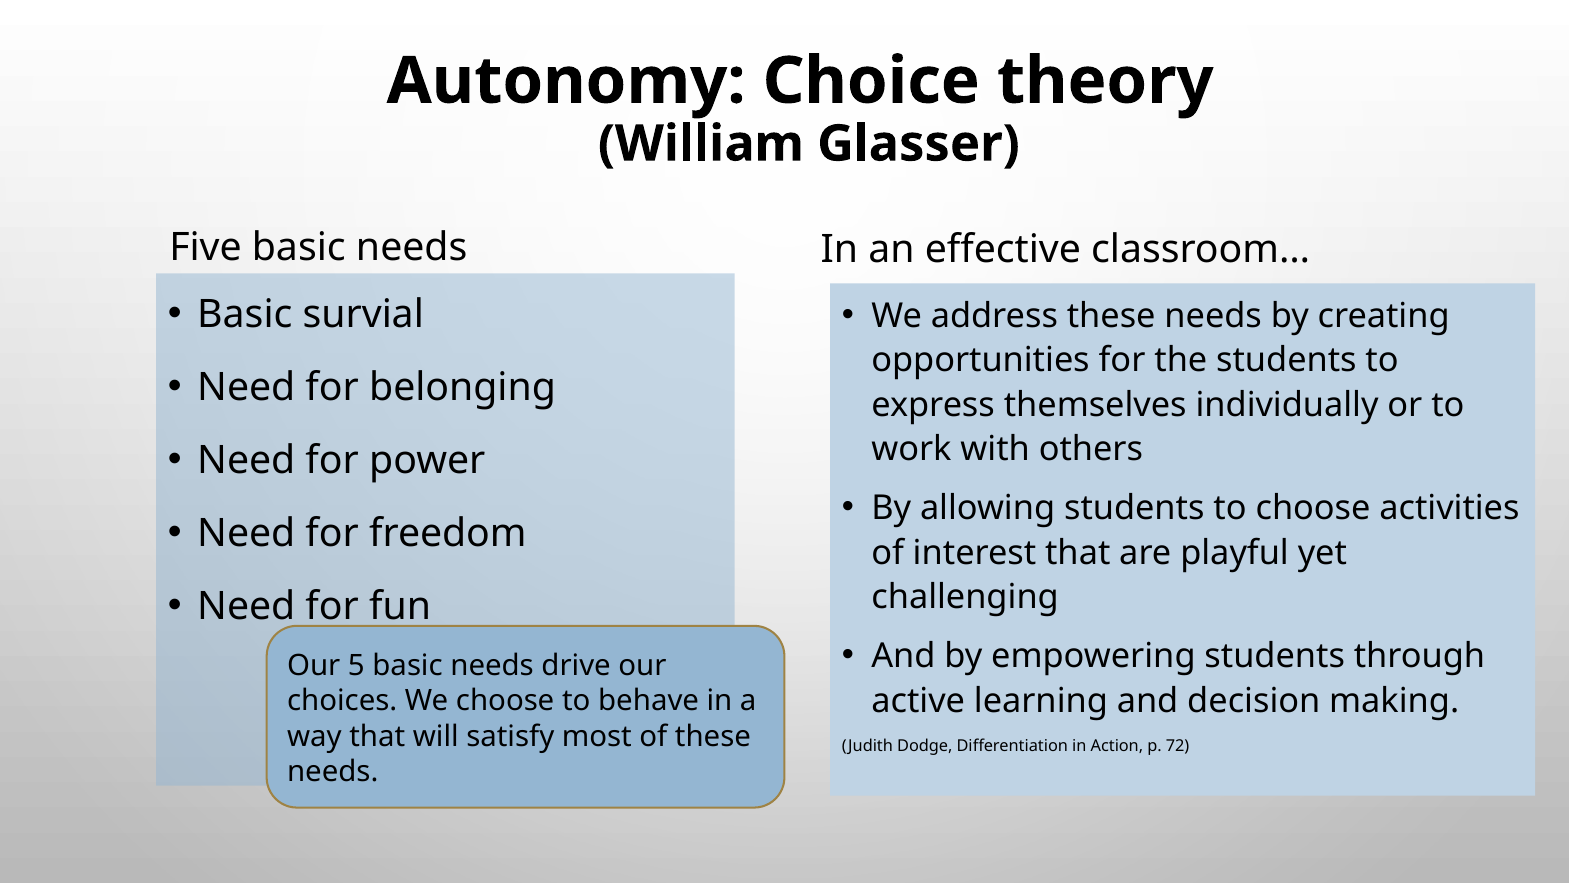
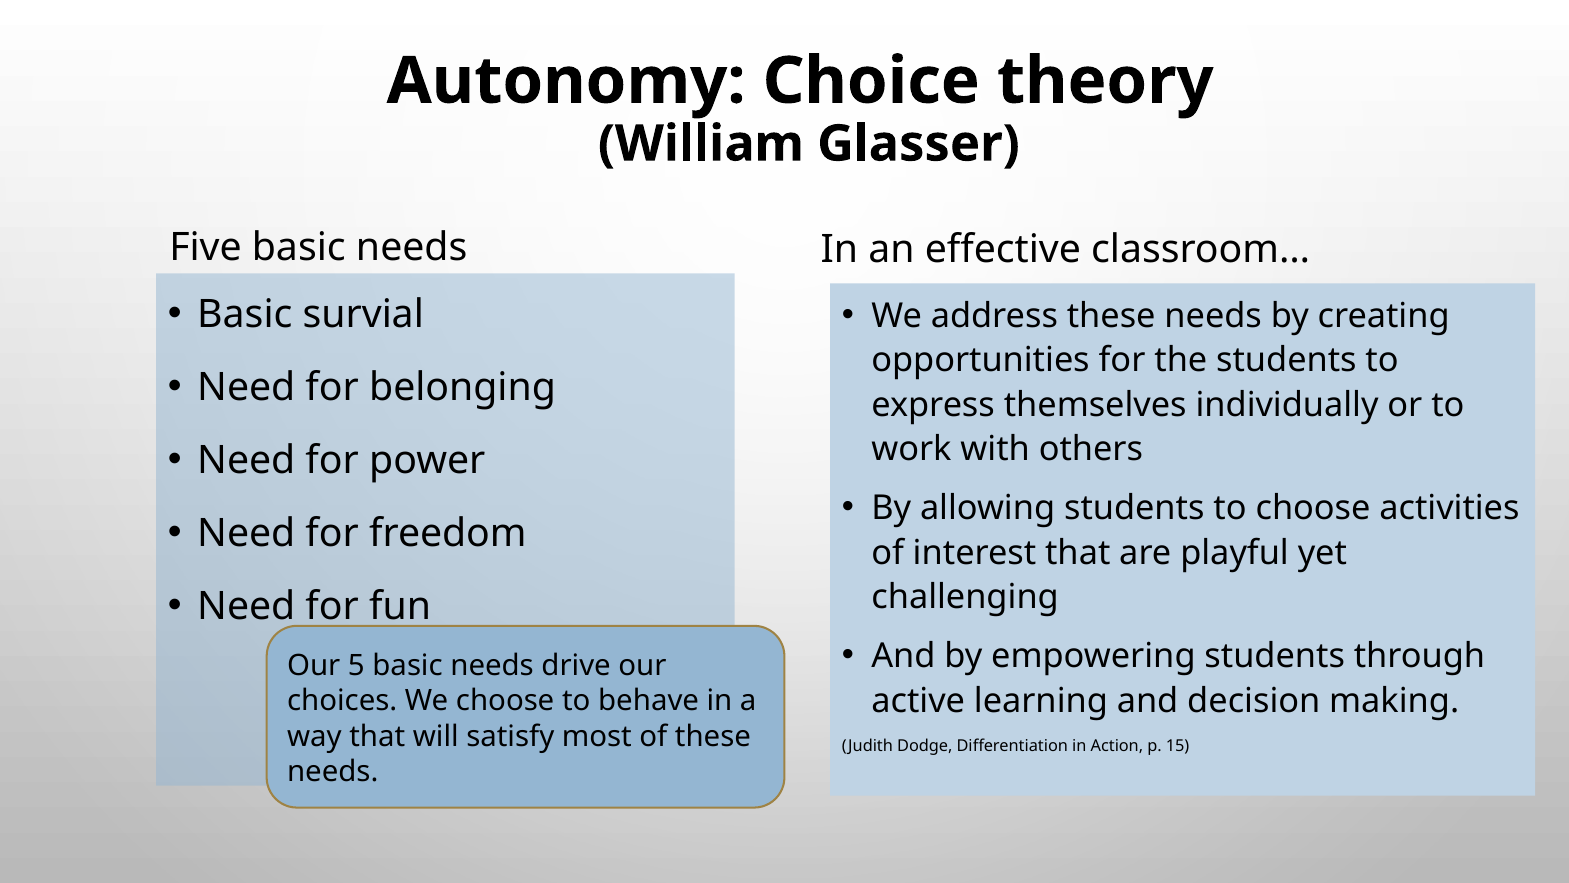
72: 72 -> 15
